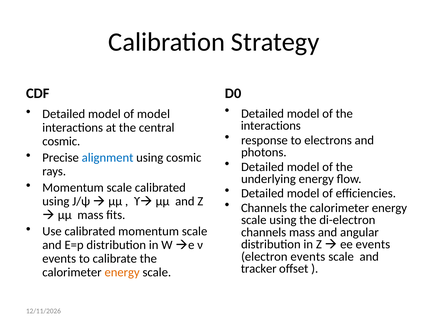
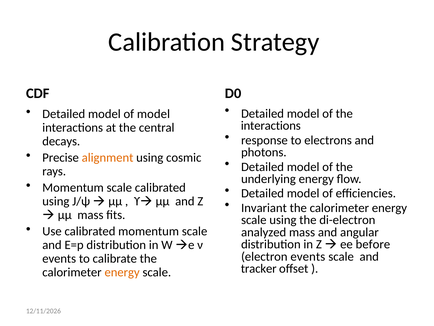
cosmic at (61, 141): cosmic -> decays
alignment colour: blue -> orange
Channels at (264, 208): Channels -> Invariant
channels at (264, 232): channels -> analyzed
ee events: events -> before
